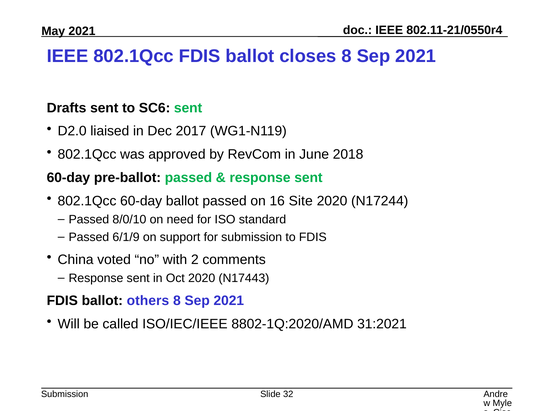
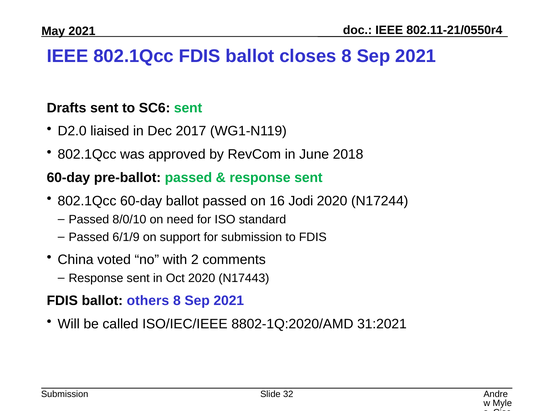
Site: Site -> Jodi
